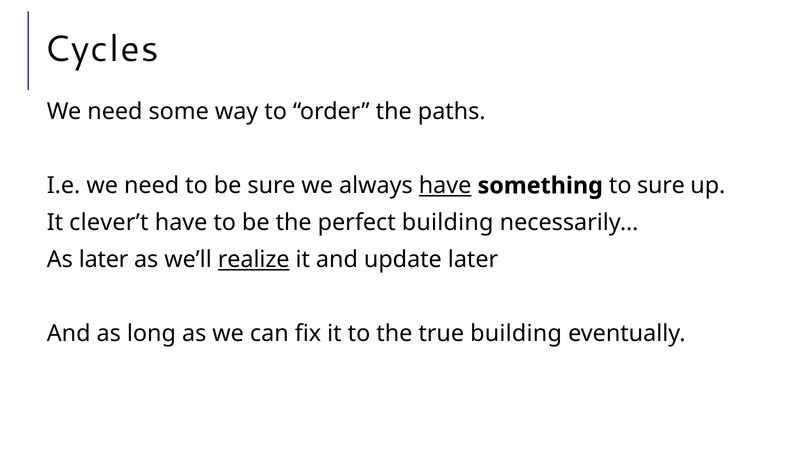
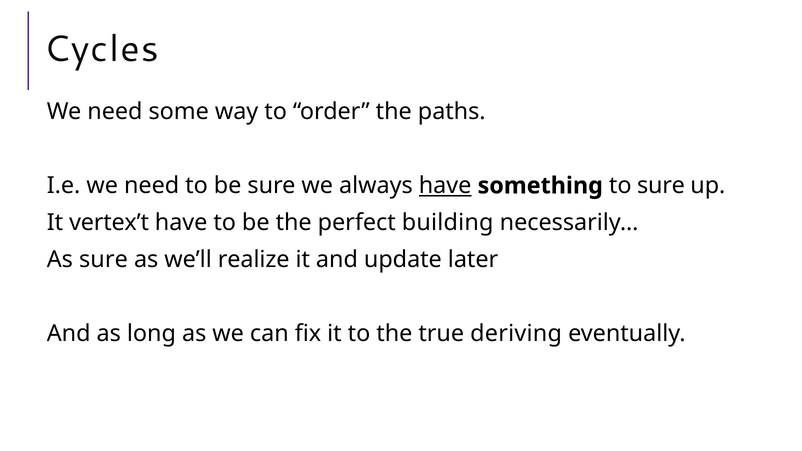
clever’t: clever’t -> vertex’t
As later: later -> sure
realize underline: present -> none
true building: building -> deriving
